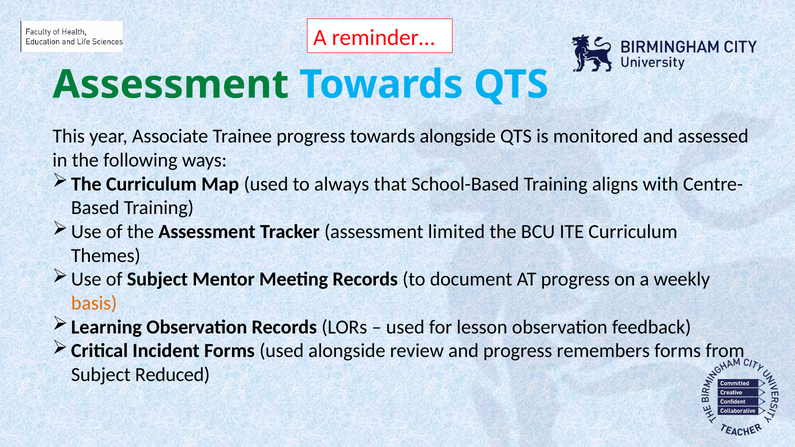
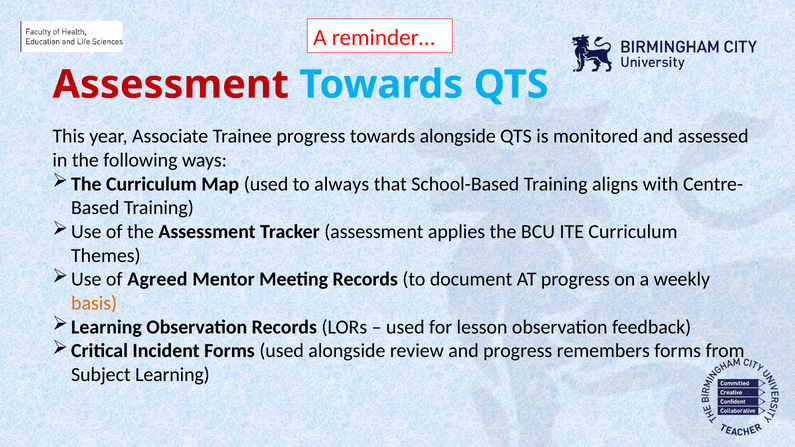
Assessment at (171, 85) colour: green -> red
limited: limited -> applies
of Subject: Subject -> Agreed
Subject Reduced: Reduced -> Learning
